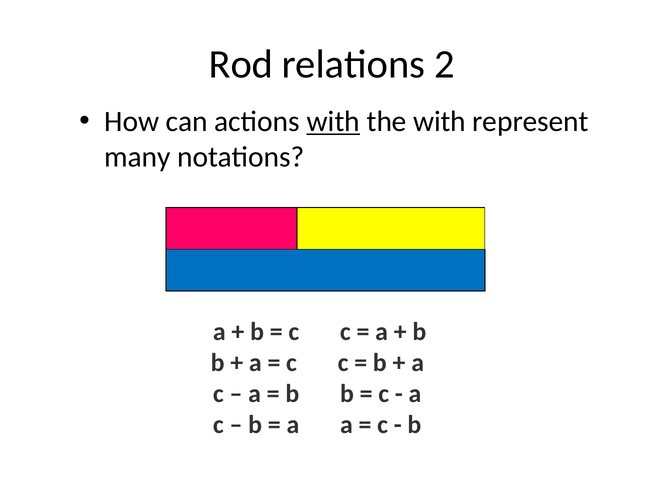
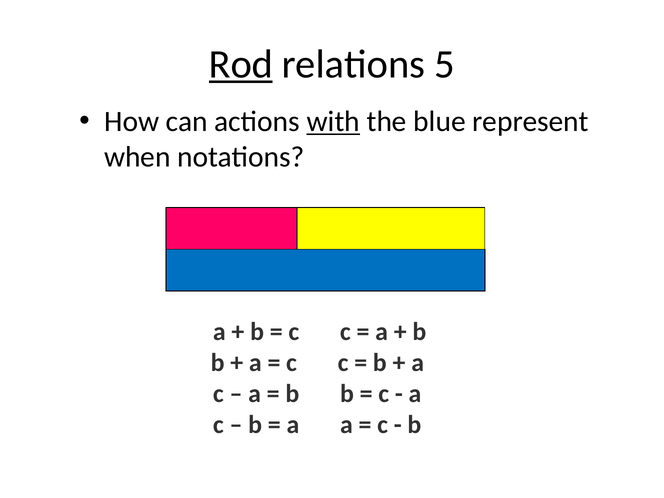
Rod underline: none -> present
2: 2 -> 5
the with: with -> blue
many: many -> when
